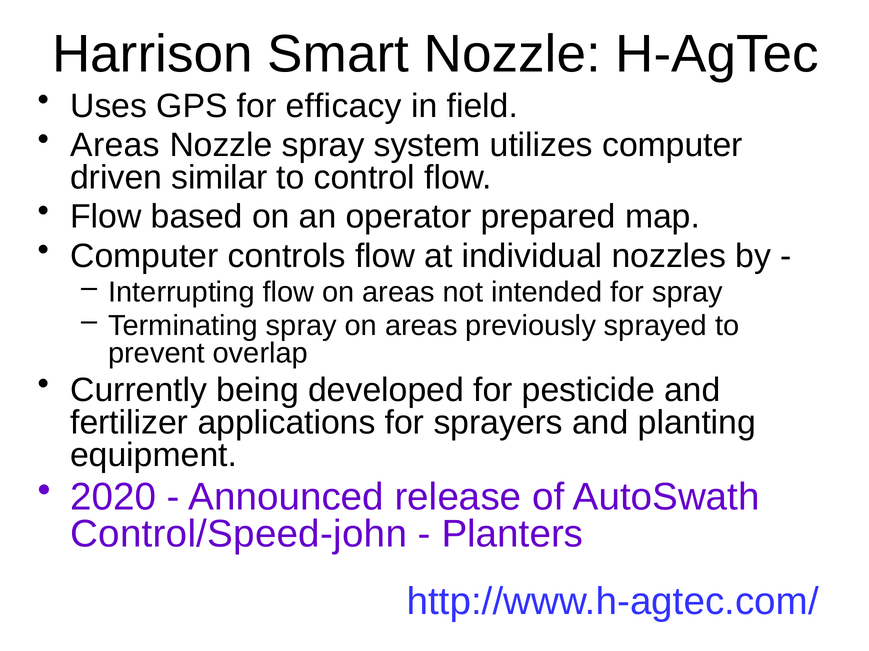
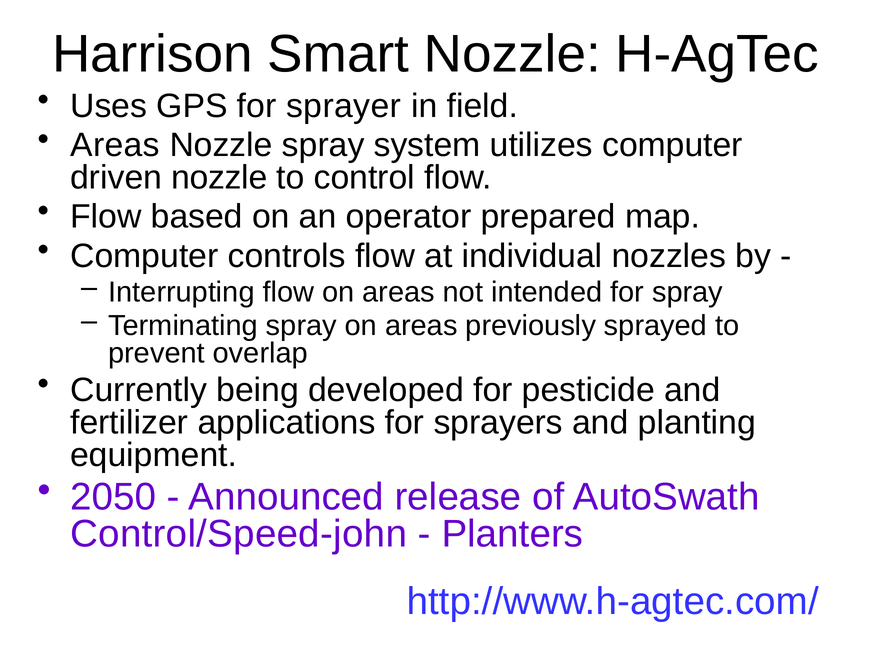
efficacy: efficacy -> sprayer
driven similar: similar -> nozzle
2020: 2020 -> 2050
